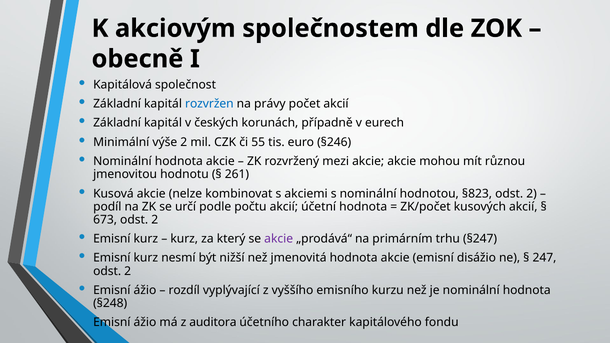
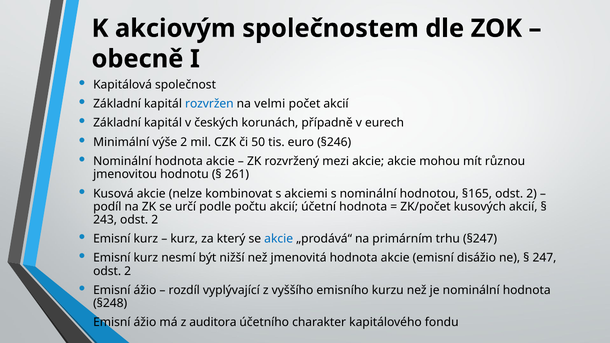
právy: právy -> velmi
55: 55 -> 50
§823: §823 -> §165
673: 673 -> 243
akcie at (279, 239) colour: purple -> blue
